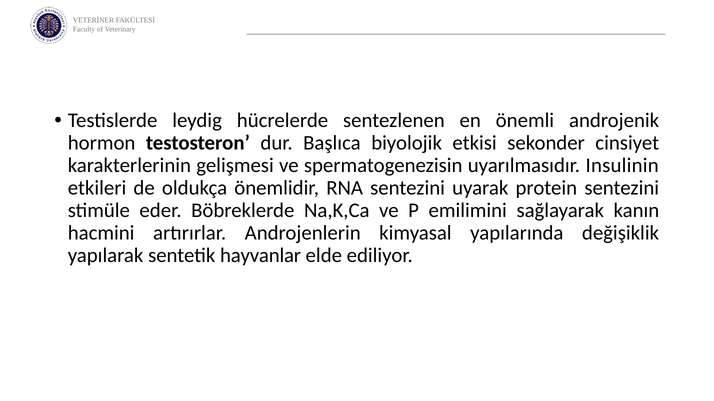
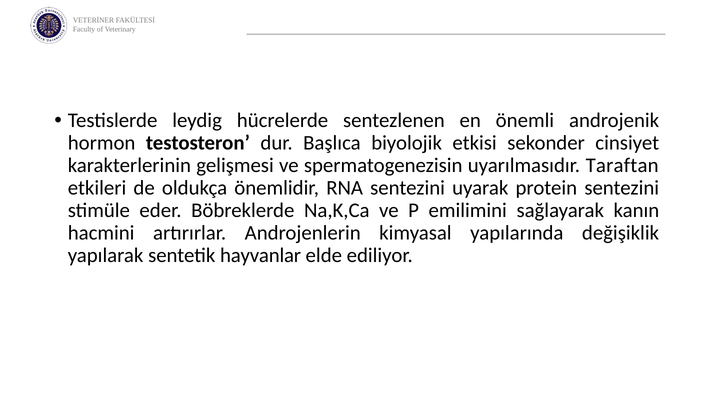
Insulinin: Insulinin -> Taraftan
